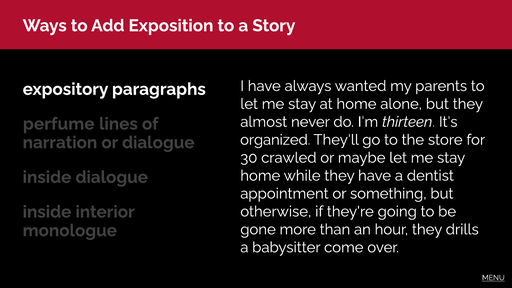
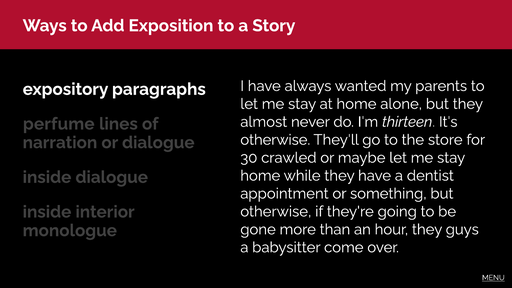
organized at (275, 140): organized -> otherwise
drills: drills -> guys
